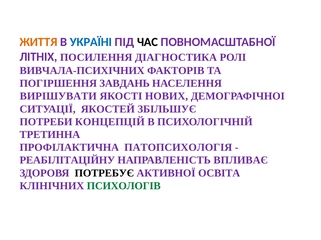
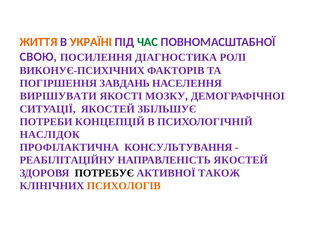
УКРАЇНІ colour: blue -> orange
ЧАС colour: black -> green
ЛІТНІХ: ЛІТНІХ -> СВОЮ
ВИВЧАЛА-ПСИХІЧНИХ: ВИВЧАЛА-ПСИХІЧНИХ -> ВИКОНУЄ-ПСИХІЧНИХ
НОВИХ: НОВИХ -> МОЗКУ
ТРЕТИННА: ТРЕТИННА -> НАСЛІДОК
ПАТОПСИХОЛОГІЯ: ПАТОПСИХОЛОГІЯ -> КОНСУЛЬТУВАННЯ
НАПРАВЛЕНІСТЬ ВПЛИВАЄ: ВПЛИВАЄ -> ЯКОСТЕЙ
ОСВІТА: ОСВІТА -> ТАКОЖ
ПСИХОЛОГІВ colour: green -> orange
